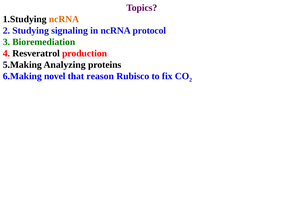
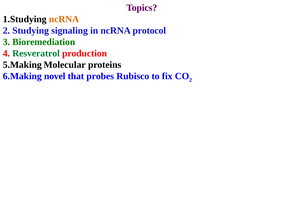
Resveratrol colour: black -> green
Analyzing: Analyzing -> Molecular
reason: reason -> probes
